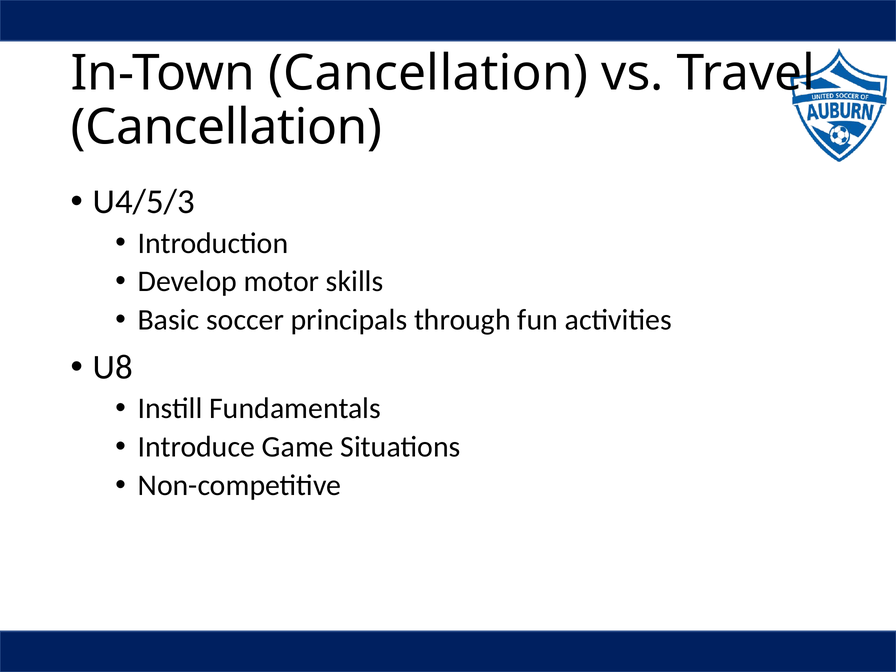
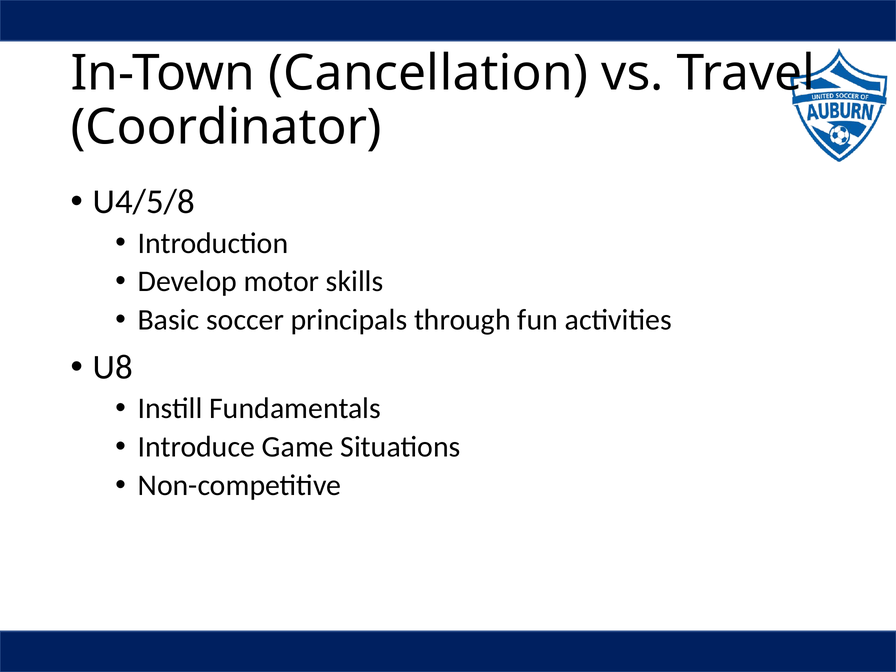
Cancellation at (226, 127): Cancellation -> Coordinator
U4/5/3: U4/5/3 -> U4/5/8
